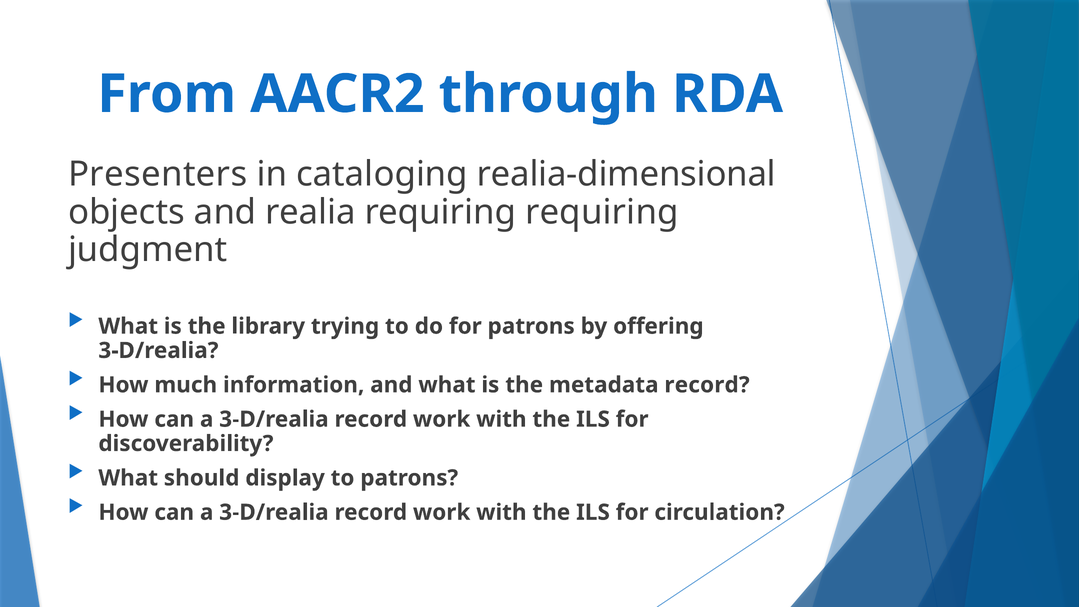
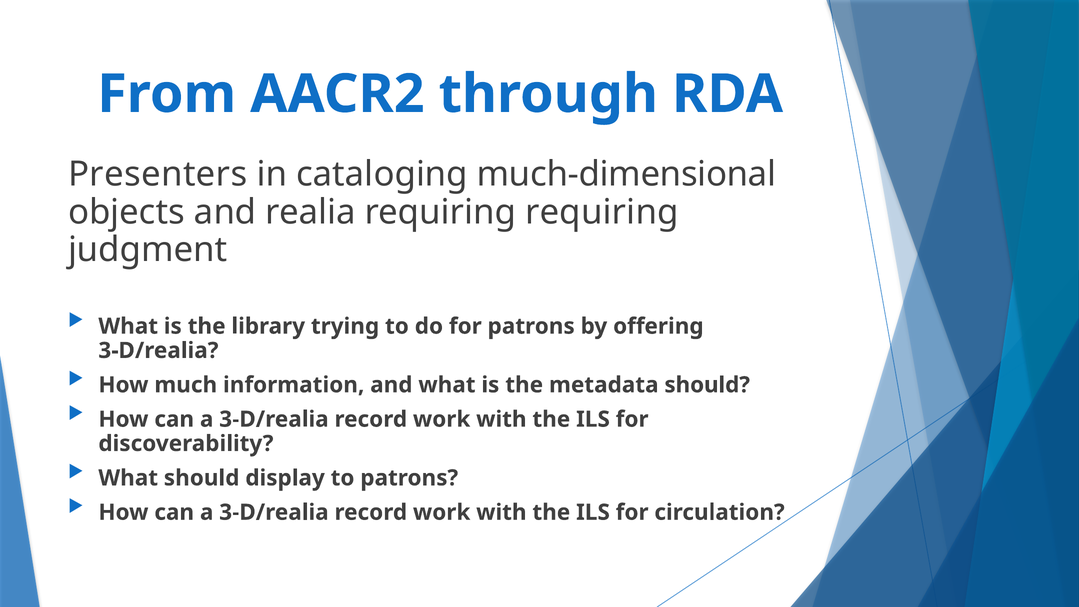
realia-dimensional: realia-dimensional -> much-dimensional
metadata record: record -> should
